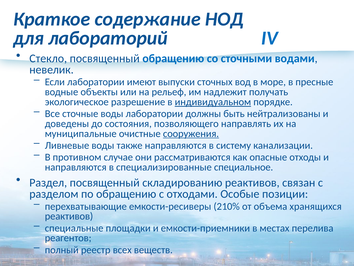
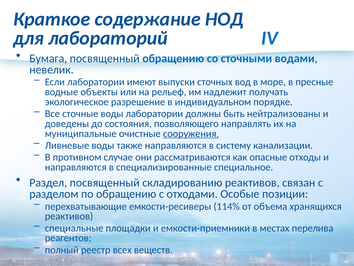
Стекло: Стекло -> Бумага
индивидуальном underline: present -> none
210%: 210% -> 114%
